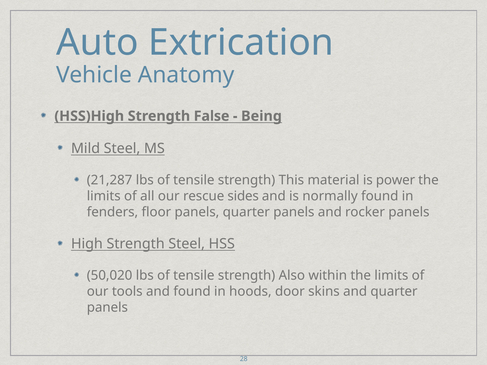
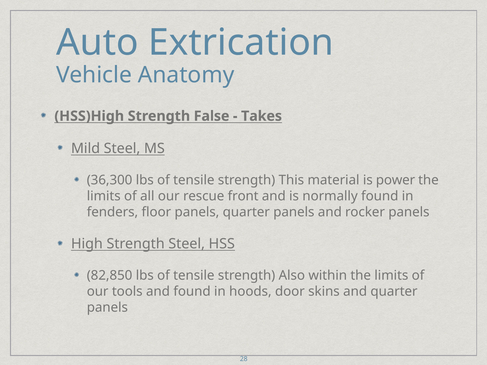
Being: Being -> Takes
21,287: 21,287 -> 36,300
sides: sides -> front
50,020: 50,020 -> 82,850
